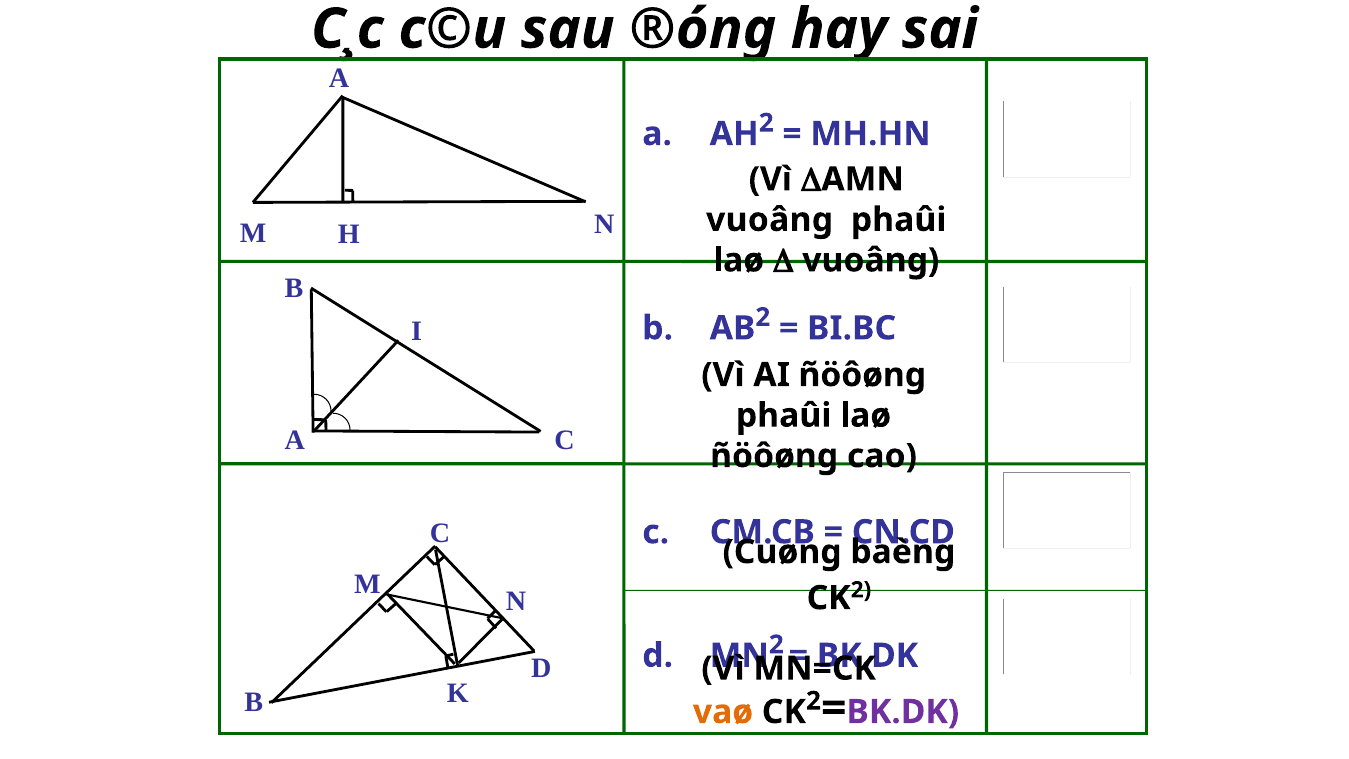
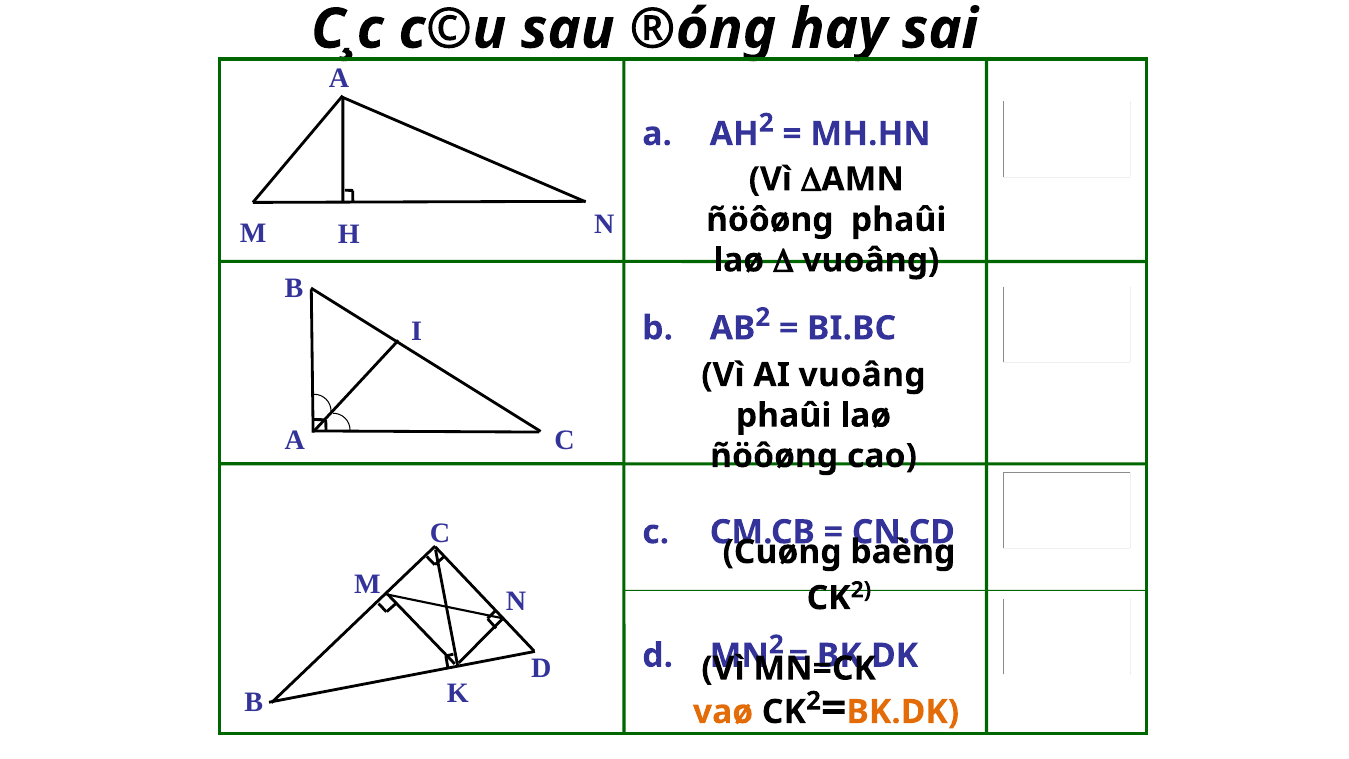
vuoâng at (770, 220): vuoâng -> ñöôøng
AI ñöôøng: ñöôøng -> vuoâng
BK.DK at (903, 712) colour: purple -> orange
